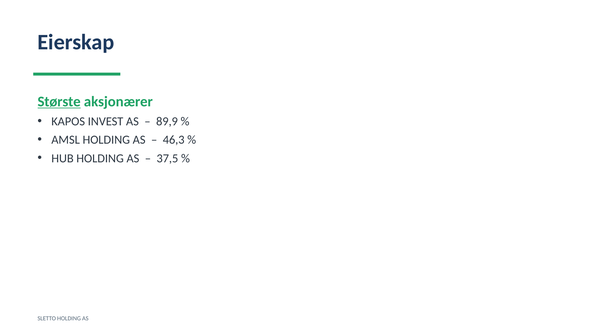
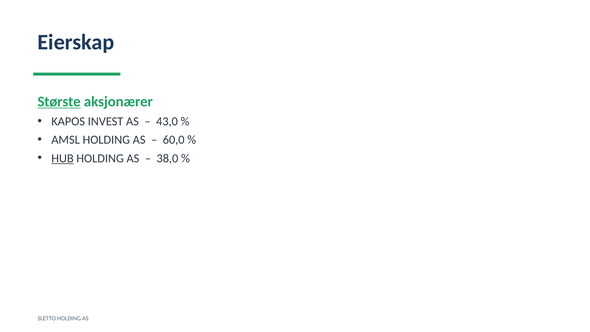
89,9: 89,9 -> 43,0
46,3: 46,3 -> 60,0
HUB underline: none -> present
37,5: 37,5 -> 38,0
